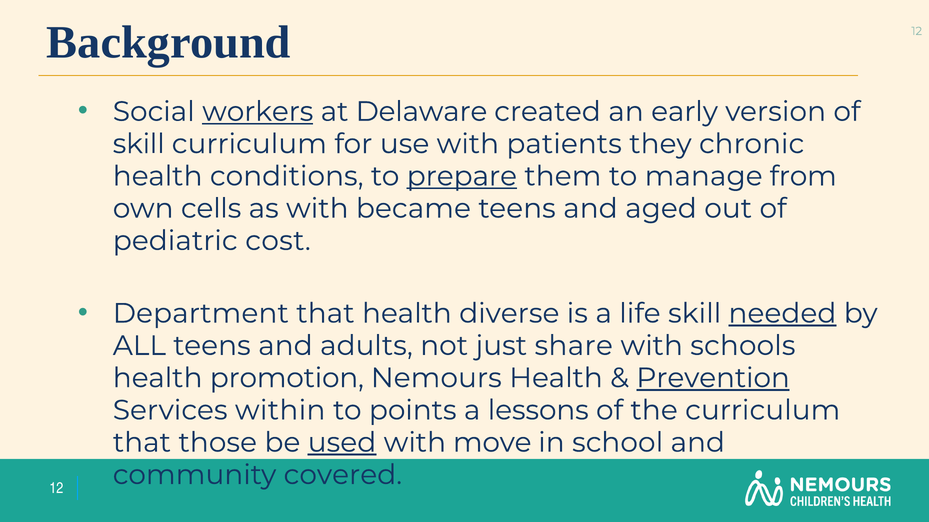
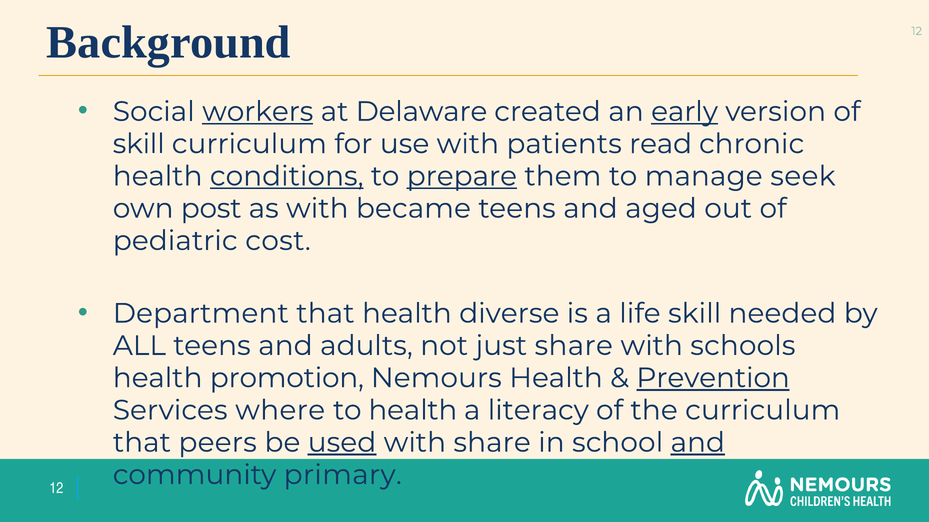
early underline: none -> present
they: they -> read
conditions underline: none -> present
from: from -> seek
cells: cells -> post
needed underline: present -> none
within: within -> where
to points: points -> health
lessons: lessons -> literacy
those: those -> peers
with move: move -> share
and at (698, 443) underline: none -> present
covered: covered -> primary
